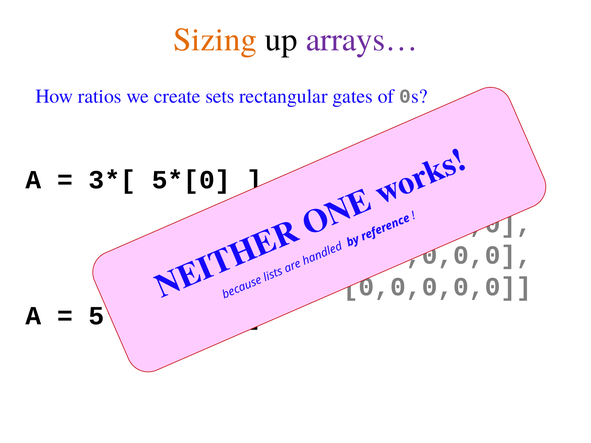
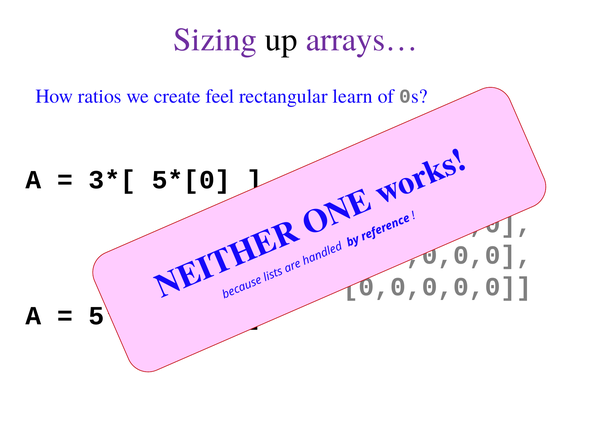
Sizing colour: orange -> purple
sets: sets -> feel
gates: gates -> learn
